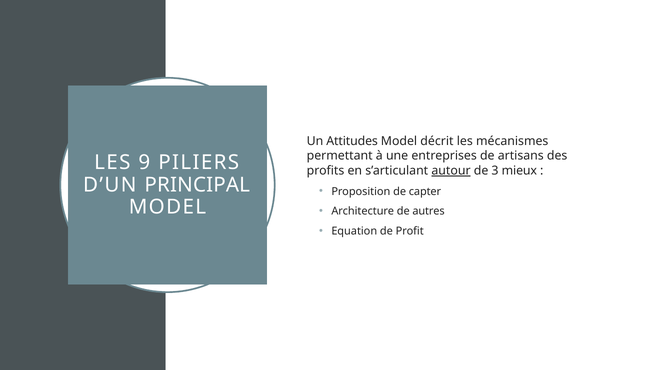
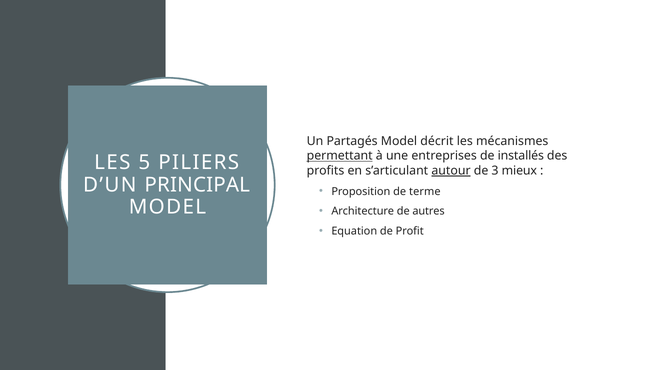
Attitudes: Attitudes -> Partagés
permettant underline: none -> present
artisans: artisans -> installés
9: 9 -> 5
capter: capter -> terme
